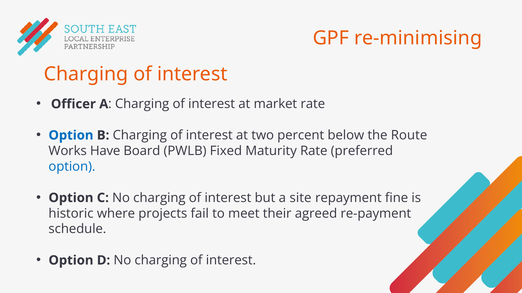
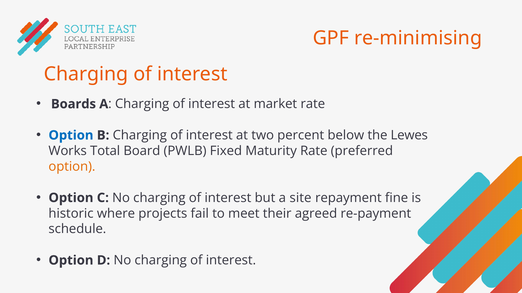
Officer: Officer -> Boards
Route: Route -> Lewes
Have: Have -> Total
option at (72, 167) colour: blue -> orange
